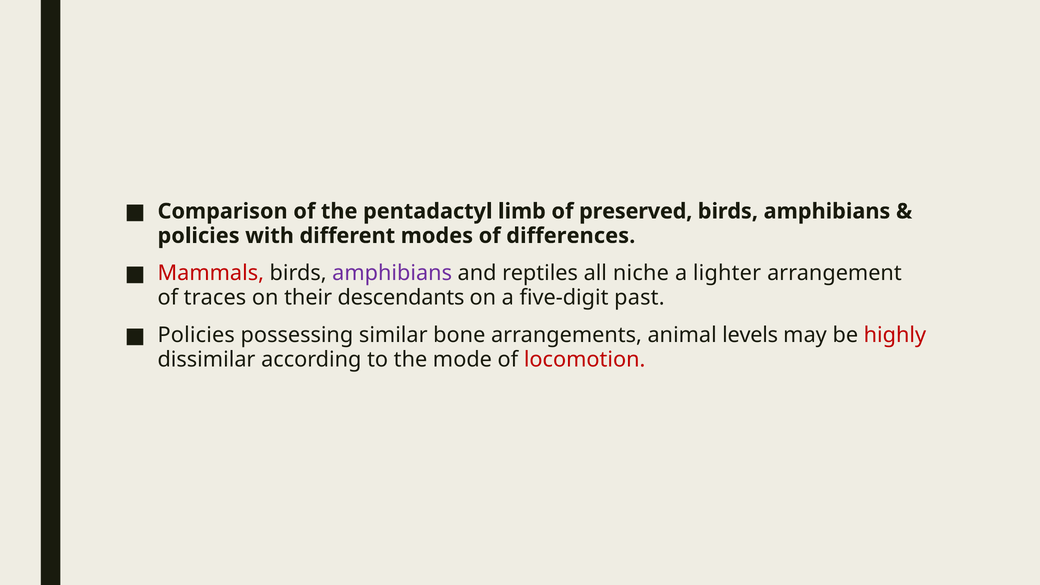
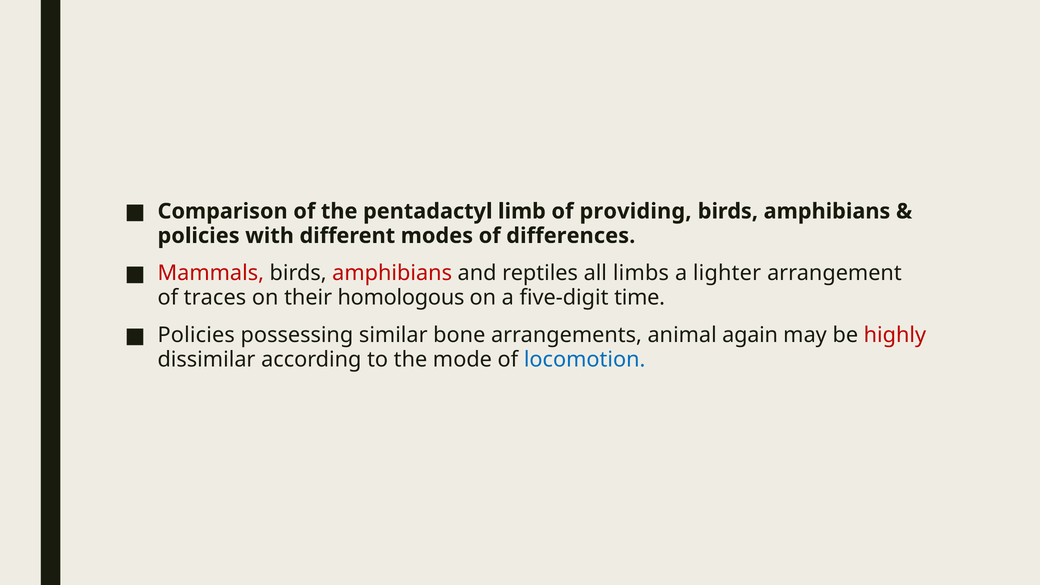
preserved: preserved -> providing
amphibians at (392, 273) colour: purple -> red
niche: niche -> limbs
descendants: descendants -> homologous
past: past -> time
levels: levels -> again
locomotion colour: red -> blue
